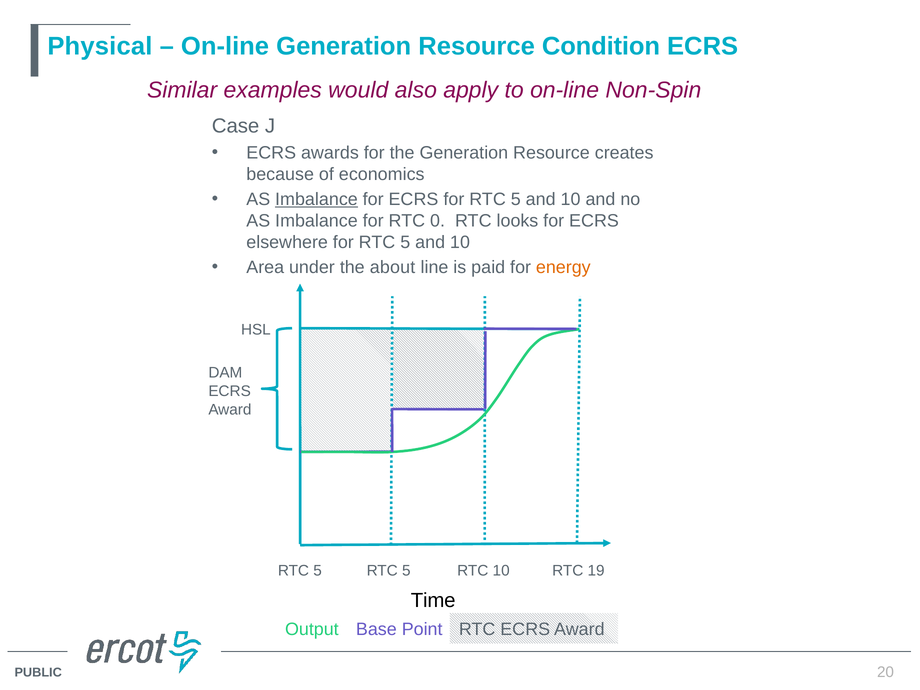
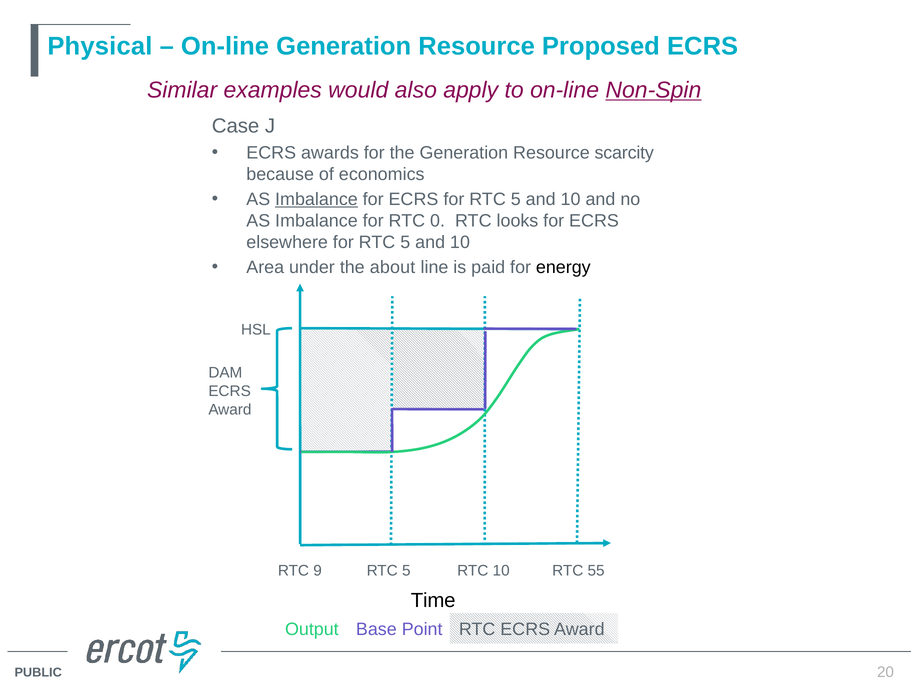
Condition: Condition -> Proposed
Non-Spin underline: none -> present
creates: creates -> scarcity
energy colour: orange -> black
5 at (318, 571): 5 -> 9
19: 19 -> 55
